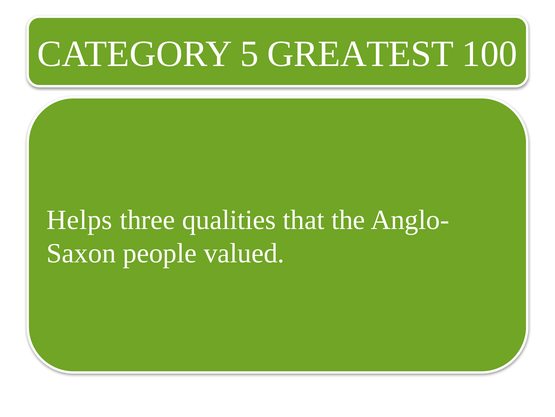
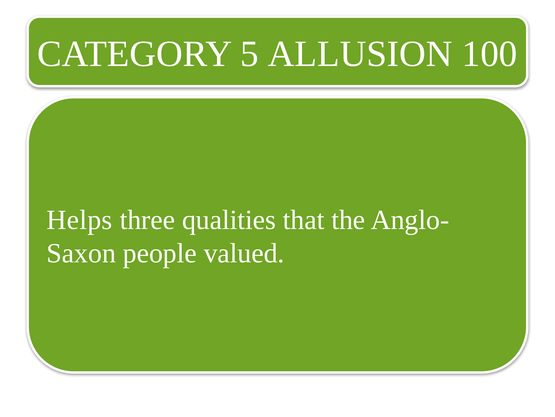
GREATEST: GREATEST -> ALLUSION
